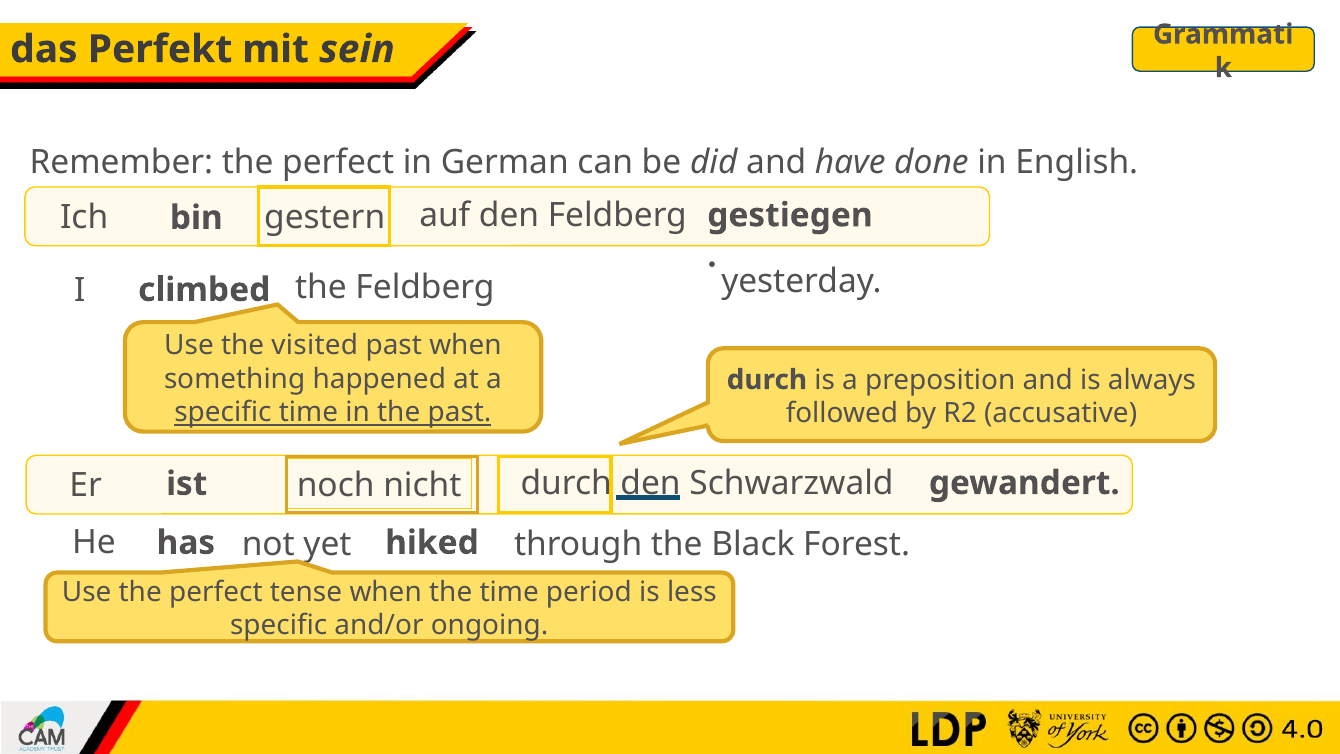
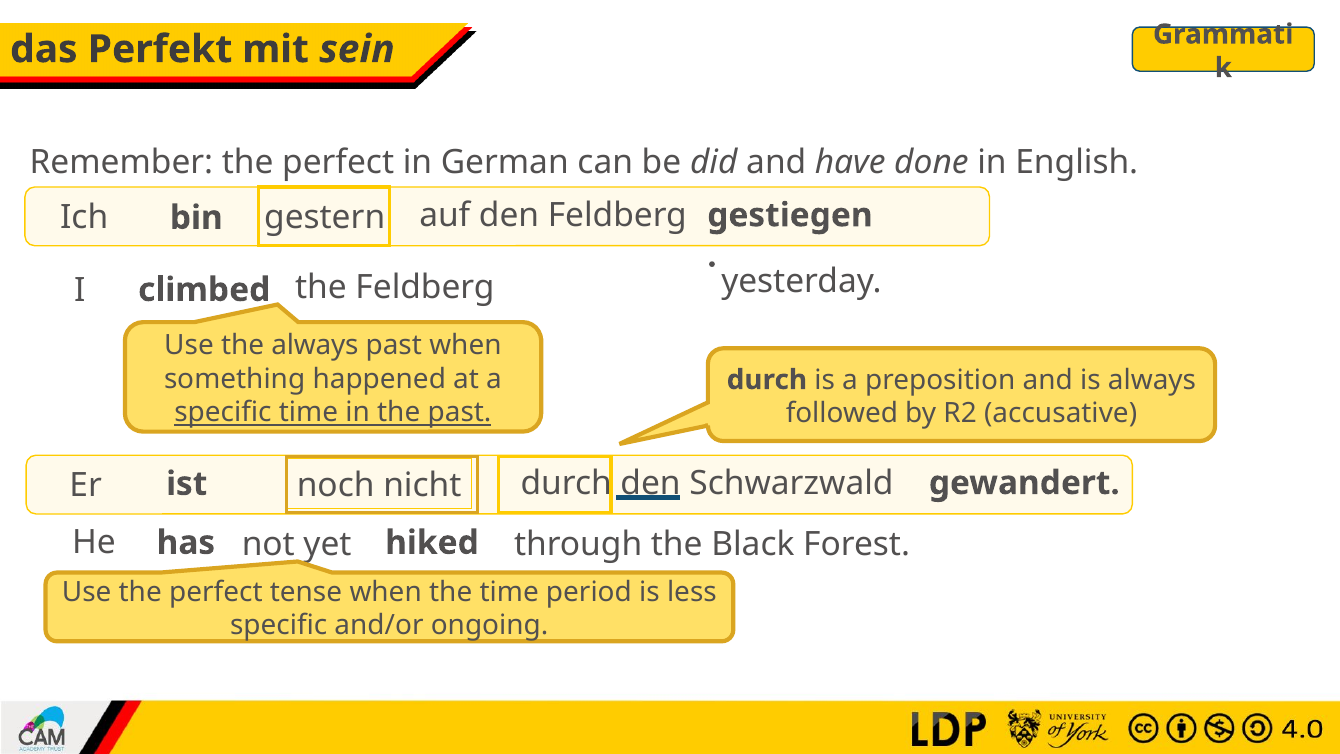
the visited: visited -> always
